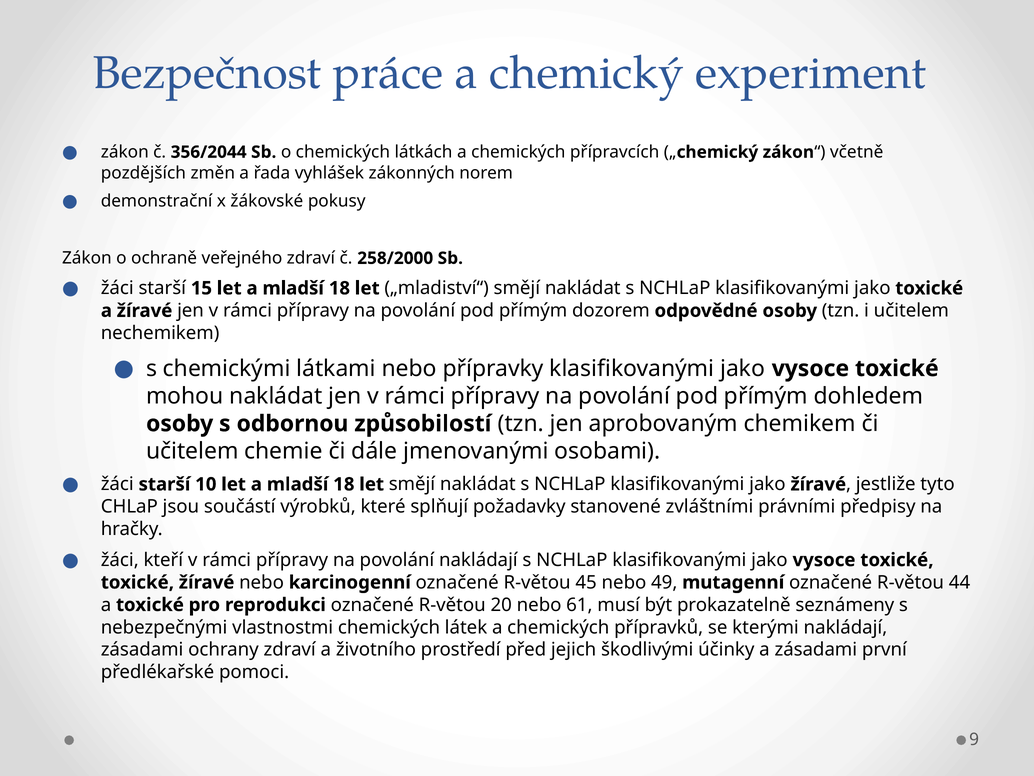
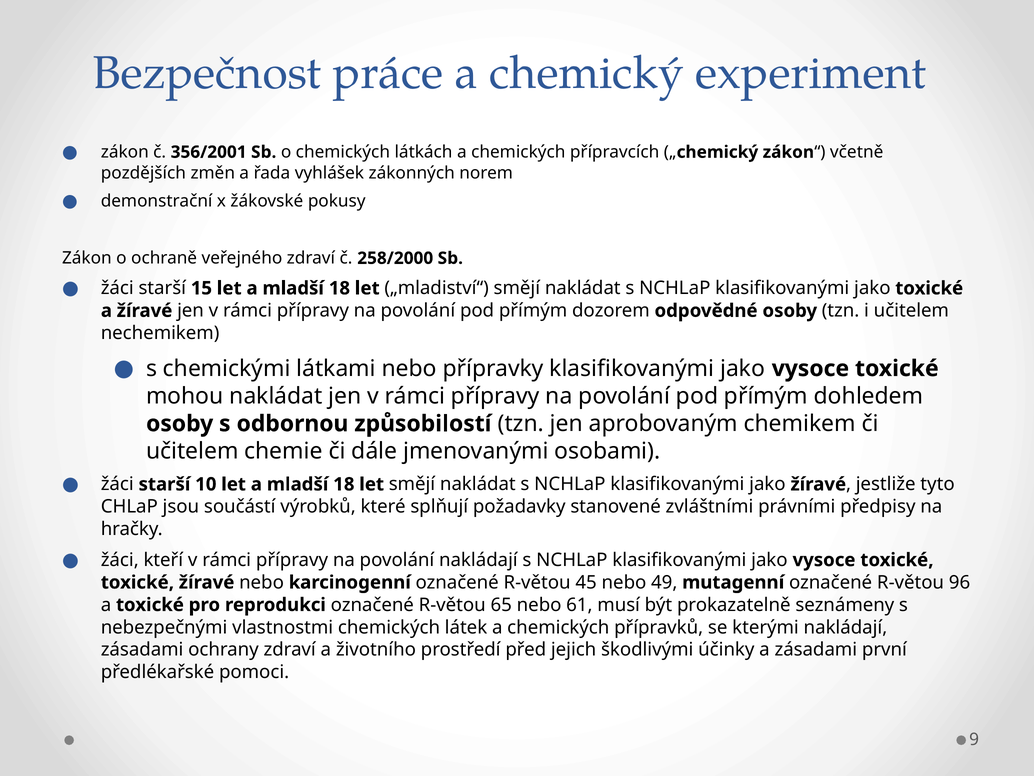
356/2044: 356/2044 -> 356/2001
44: 44 -> 96
20: 20 -> 65
